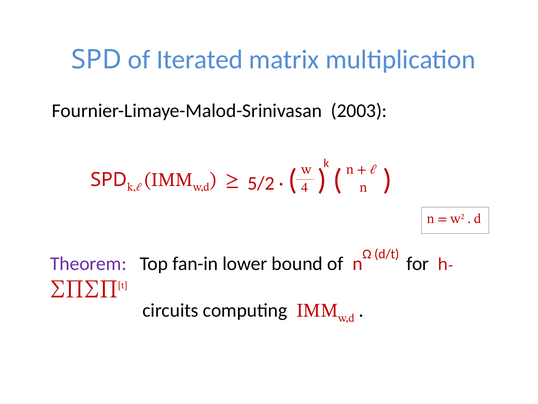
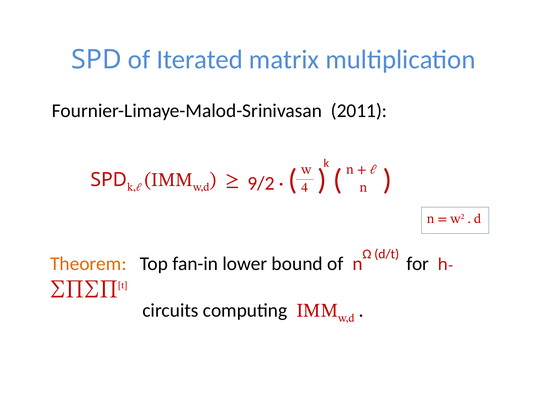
2003: 2003 -> 2011
5/2: 5/2 -> 9/2
Theorem colour: purple -> orange
